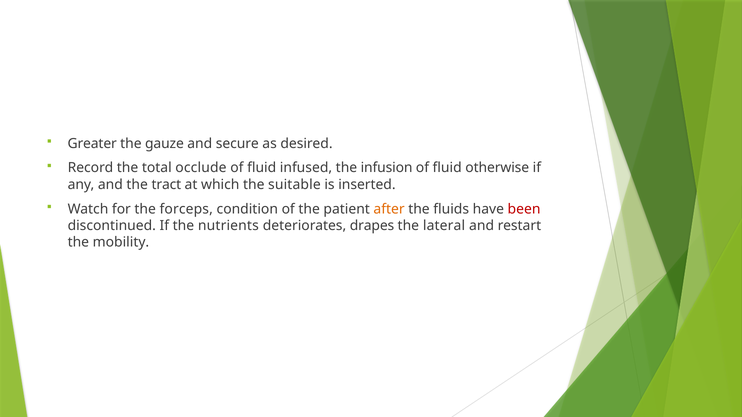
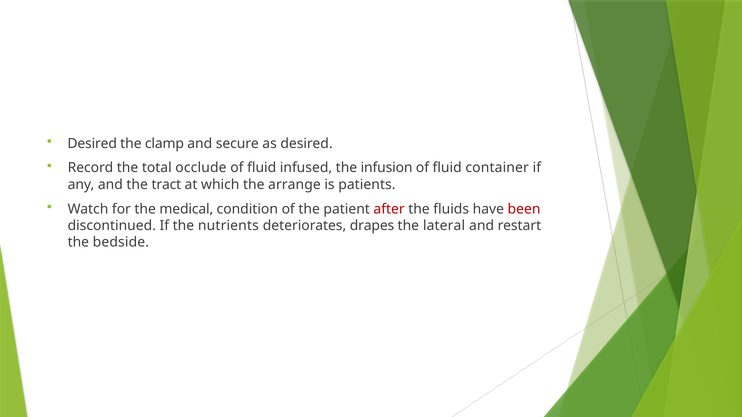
Greater at (92, 144): Greater -> Desired
gauze: gauze -> clamp
otherwise: otherwise -> container
suitable: suitable -> arrange
inserted: inserted -> patients
forceps: forceps -> medical
after colour: orange -> red
mobility: mobility -> bedside
